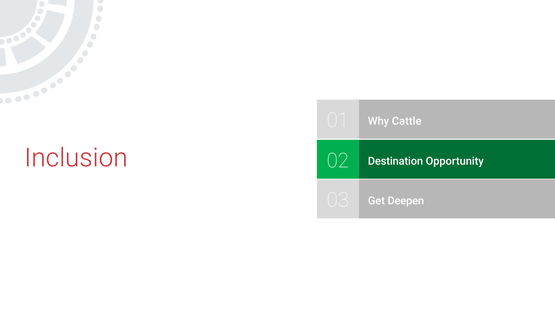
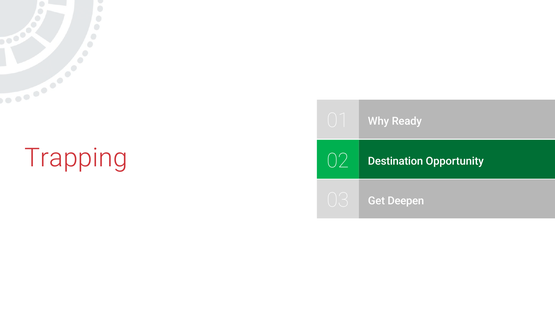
Cattle: Cattle -> Ready
Inclusion: Inclusion -> Trapping
